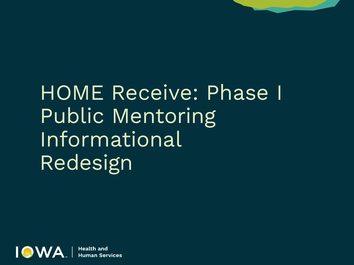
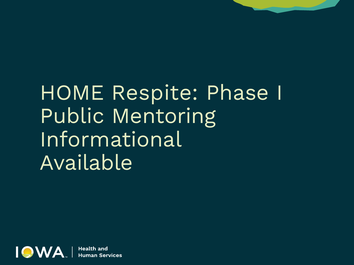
Receive: Receive -> Respite
Redesign: Redesign -> Available
